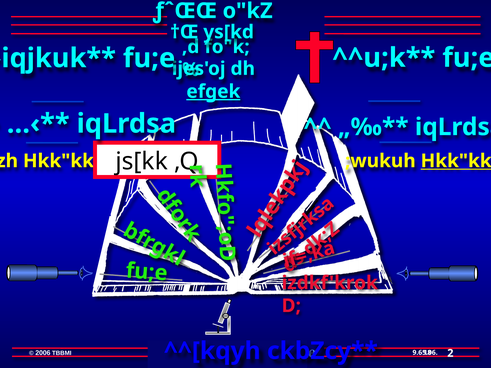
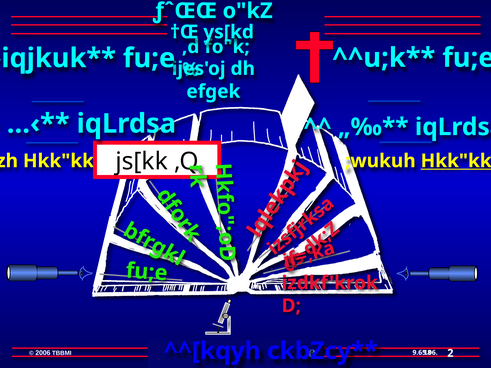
efgek underline: present -> none
